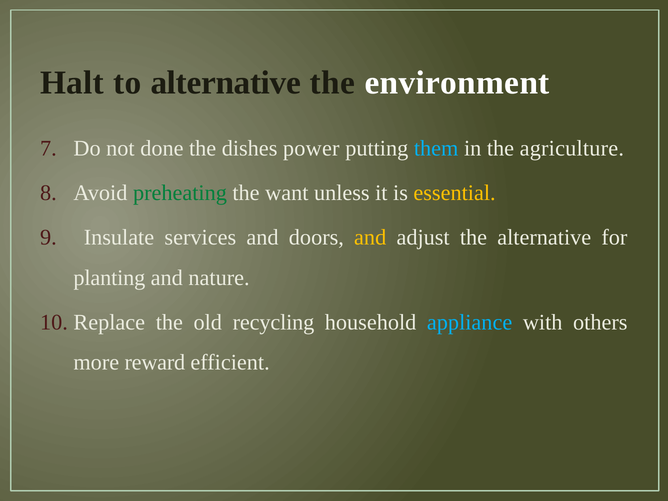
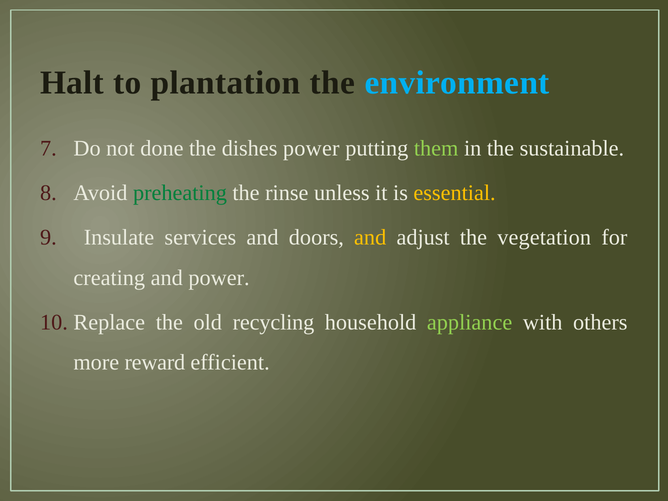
to alternative: alternative -> plantation
environment colour: white -> light blue
them colour: light blue -> light green
agriculture: agriculture -> sustainable
want: want -> rinse
the alternative: alternative -> vegetation
planting: planting -> creating
and nature: nature -> power
appliance colour: light blue -> light green
